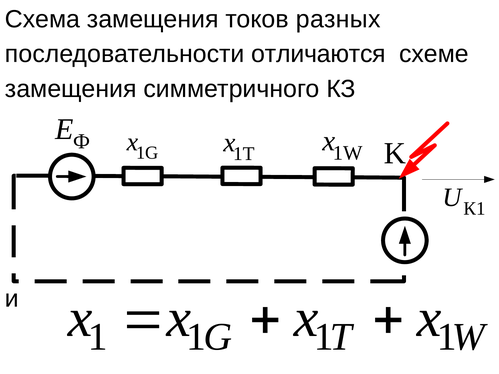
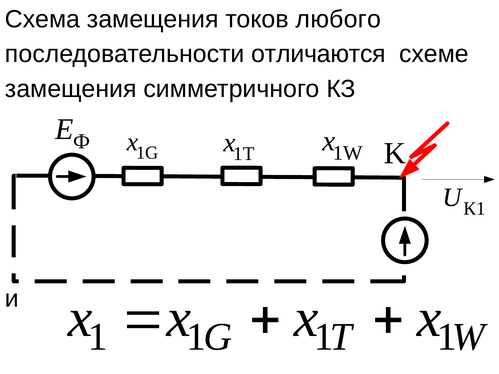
разных: разных -> любого
